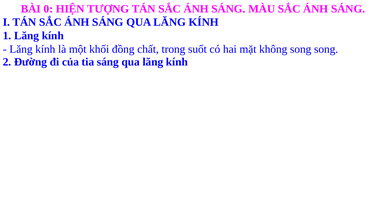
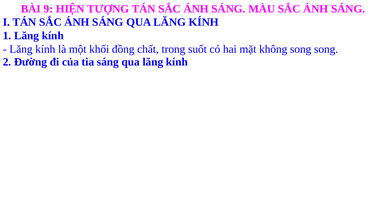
0: 0 -> 9
